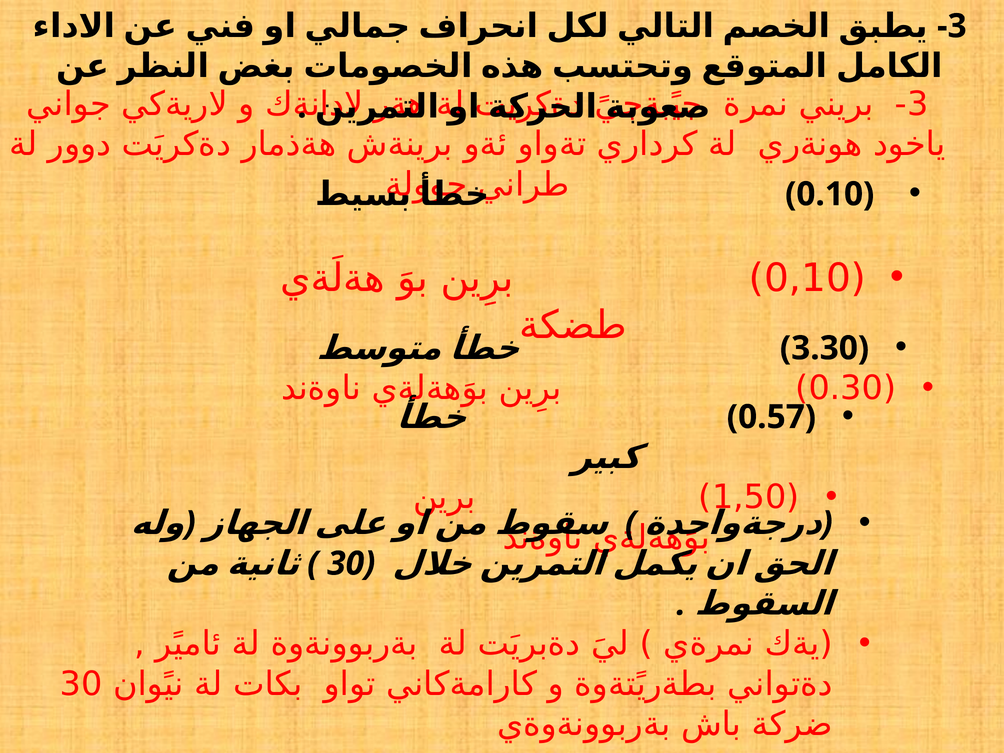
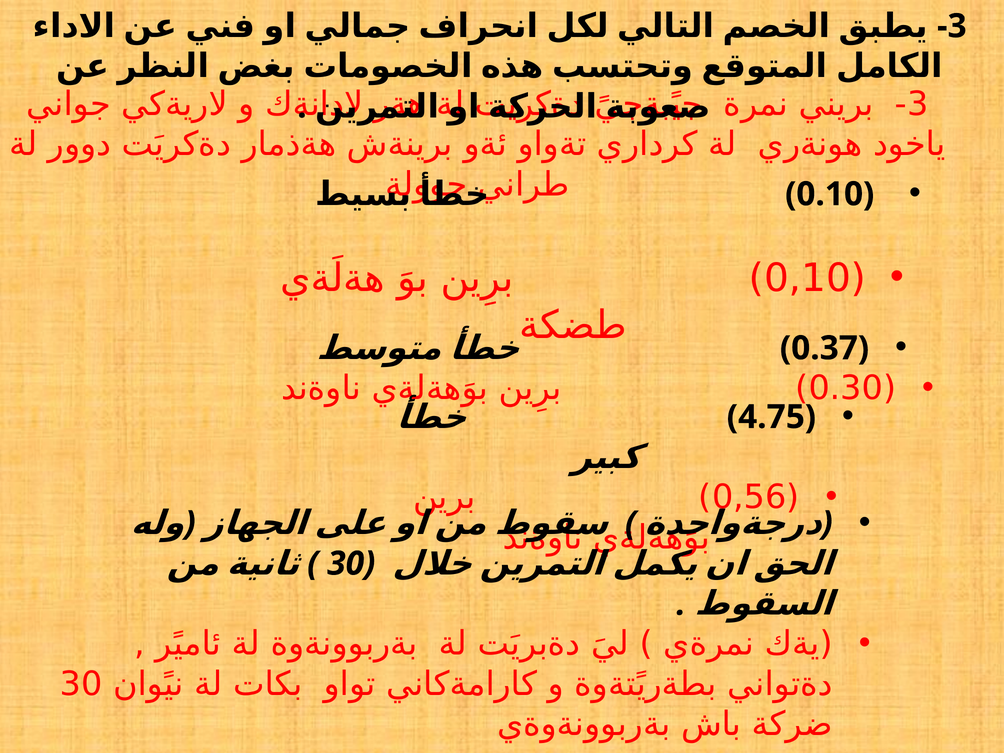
3.30: 3.30 -> 0.37
0.57: 0.57 -> 4.75
1,50: 1,50 -> 0,56
